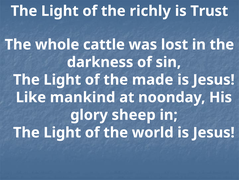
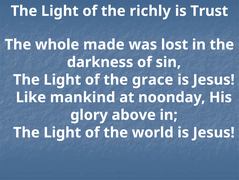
cattle: cattle -> made
made: made -> grace
sheep: sheep -> above
